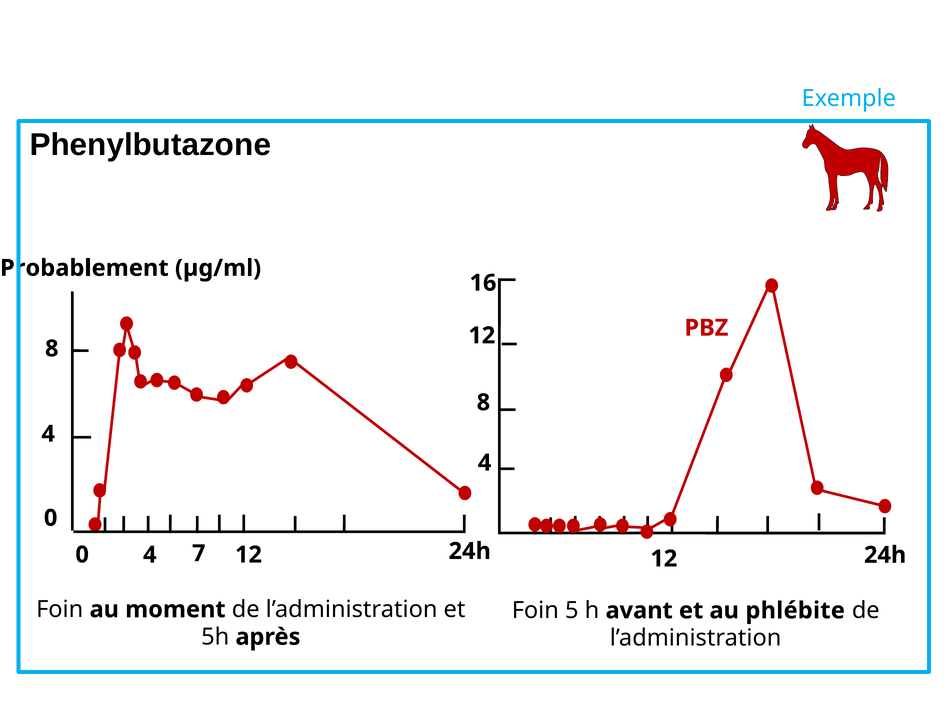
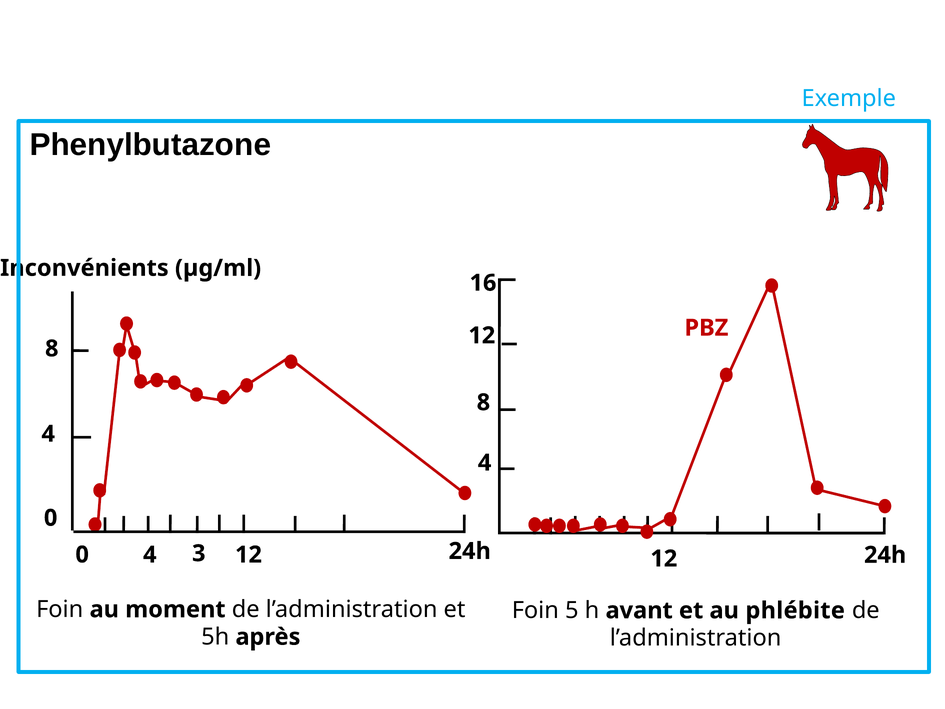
Probablement: Probablement -> Inconvénients
7: 7 -> 3
